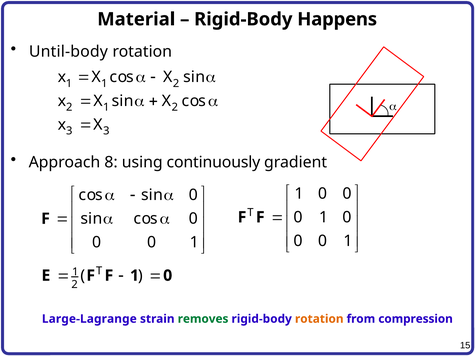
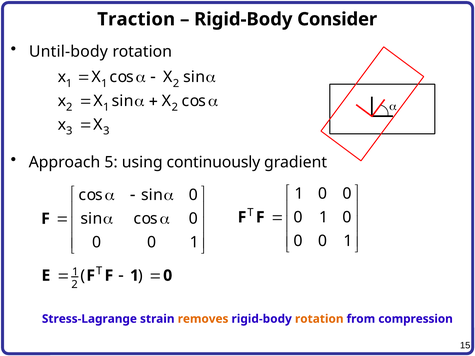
Material: Material -> Traction
Happens: Happens -> Consider
8: 8 -> 5
Large-Lagrange: Large-Lagrange -> Stress-Lagrange
removes colour: green -> orange
